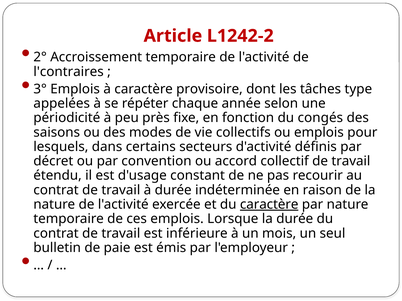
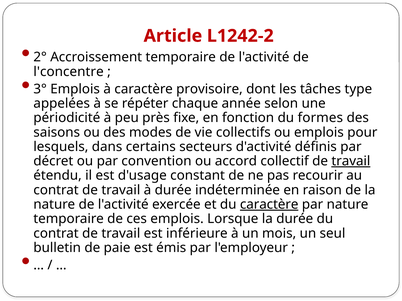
l'contraires: l'contraires -> l'concentre
congés: congés -> formes
travail at (351, 161) underline: none -> present
